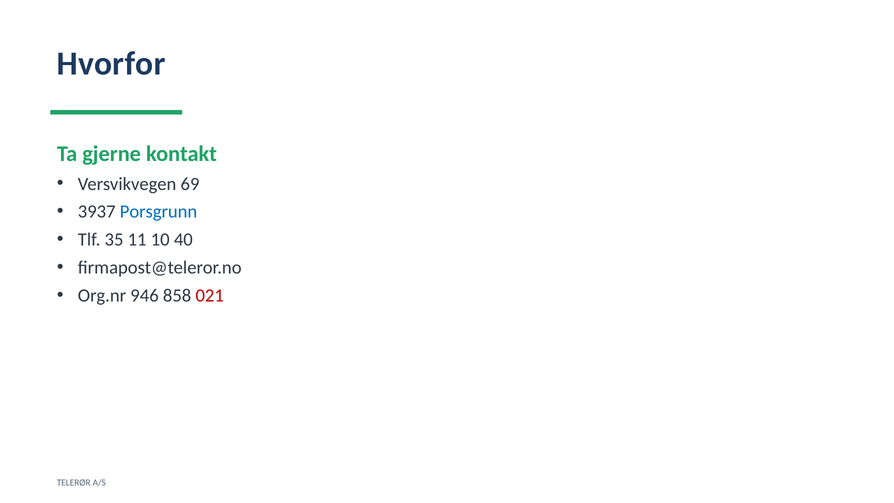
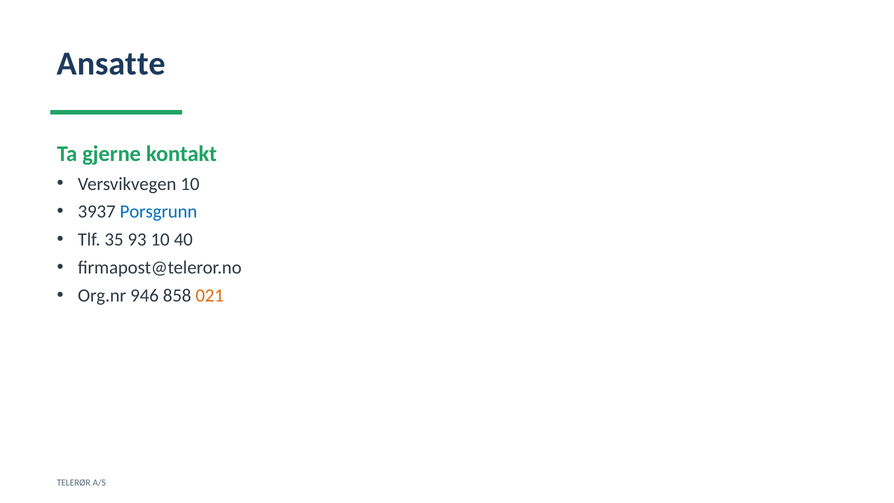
Hvorfor: Hvorfor -> Ansatte
Versvikvegen 69: 69 -> 10
11: 11 -> 93
021 colour: red -> orange
